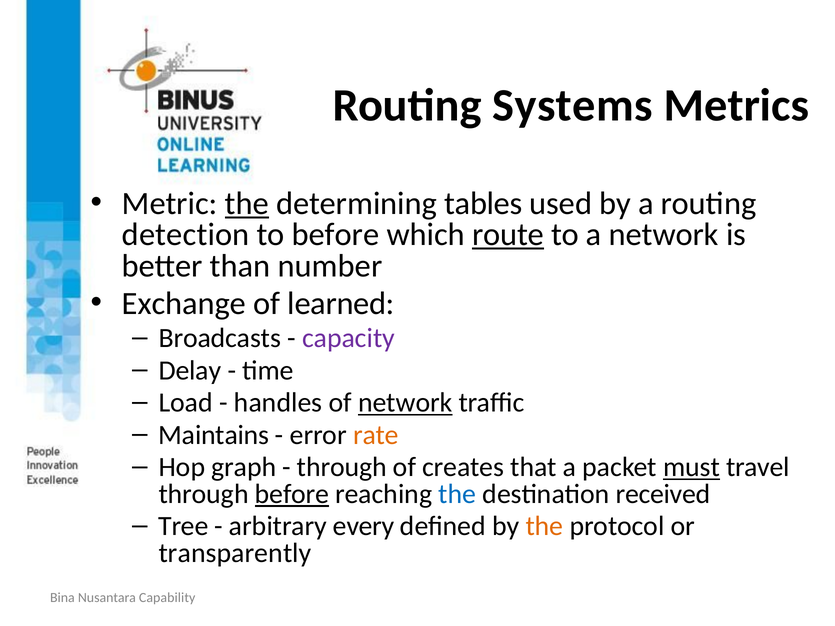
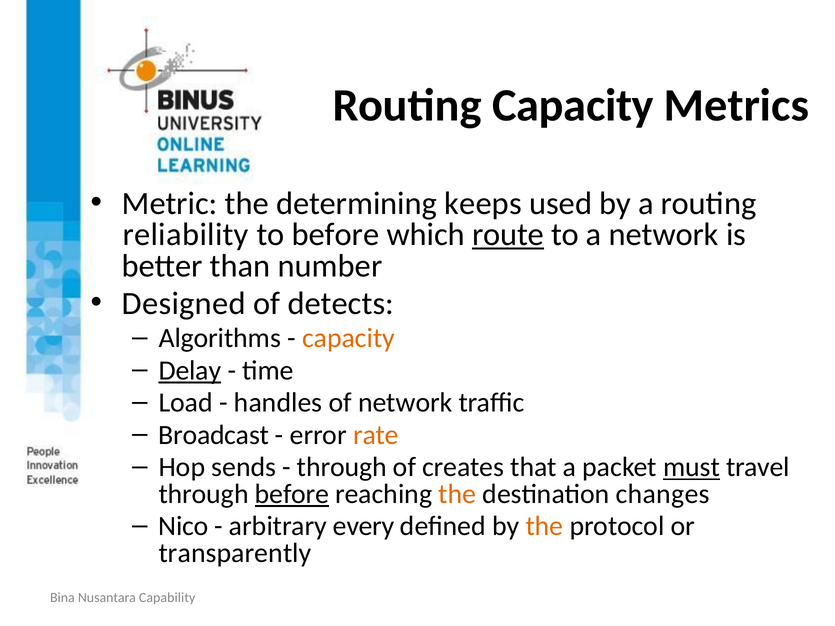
Routing Systems: Systems -> Capacity
the at (247, 204) underline: present -> none
tables: tables -> keeps
detection: detection -> reliability
Exchange: Exchange -> Designed
learned: learned -> detects
Broadcasts: Broadcasts -> Algorithms
capacity at (348, 338) colour: purple -> orange
Delay underline: none -> present
network at (405, 403) underline: present -> none
Maintains: Maintains -> Broadcast
graph: graph -> sends
the at (457, 494) colour: blue -> orange
received: received -> changes
Tree: Tree -> Nico
